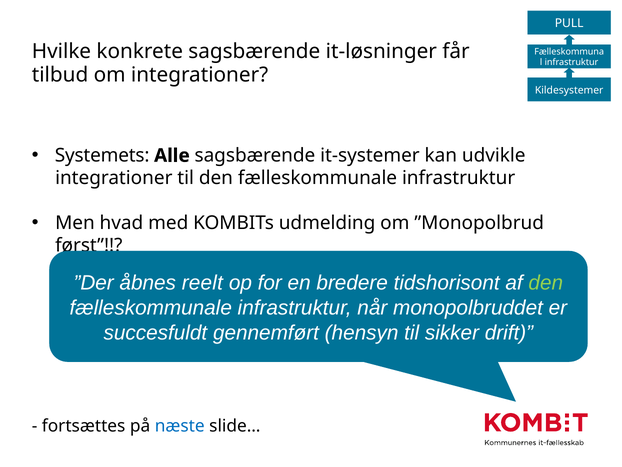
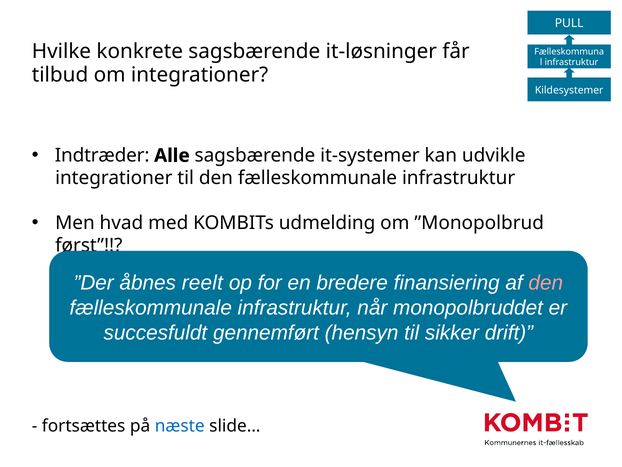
Systemets: Systemets -> Indtræder
tidshorisont: tidshorisont -> finansiering
den at (546, 283) colour: light green -> pink
